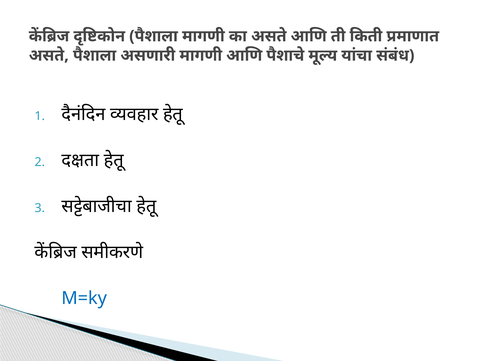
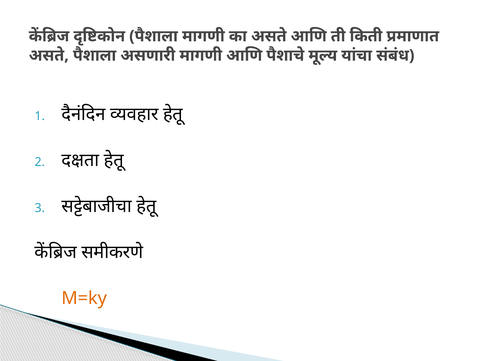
M=ky colour: blue -> orange
